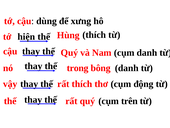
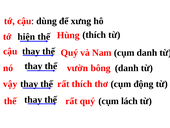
trong: trong -> vườn
trên: trên -> lách
